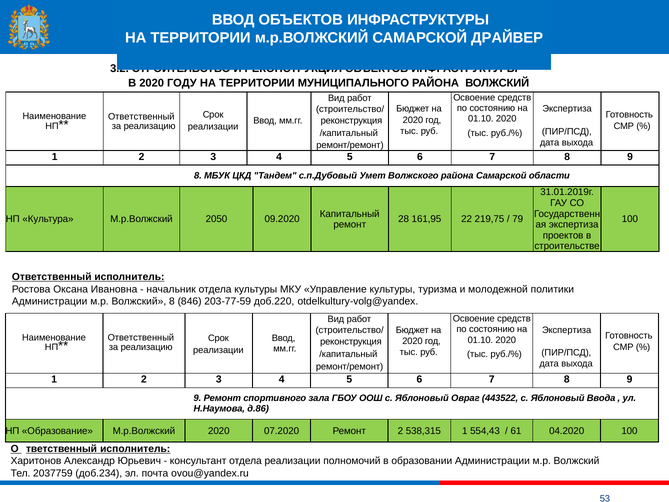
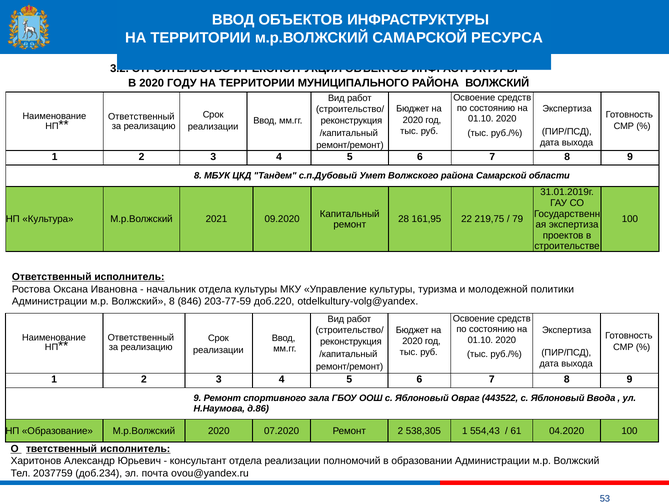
ДРАЙВЕР: ДРАЙВЕР -> РЕСУРСА
2050: 2050 -> 2021
538,315: 538,315 -> 538,305
